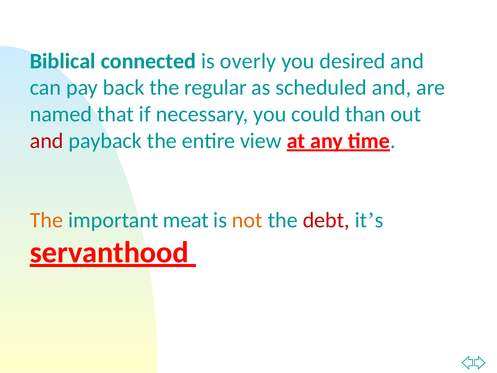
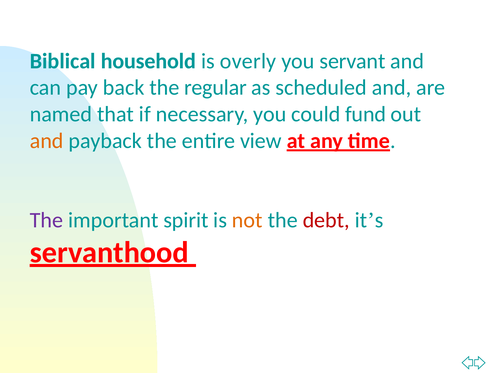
connected: connected -> household
desired: desired -> servant
than: than -> fund
and at (47, 141) colour: red -> orange
The at (46, 220) colour: orange -> purple
meat: meat -> spirit
